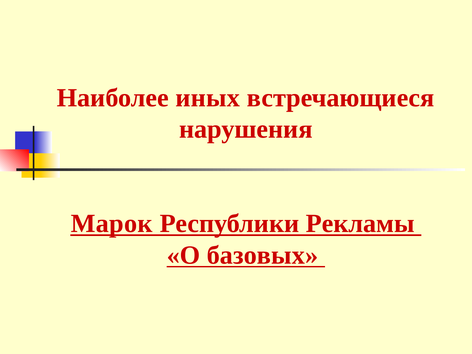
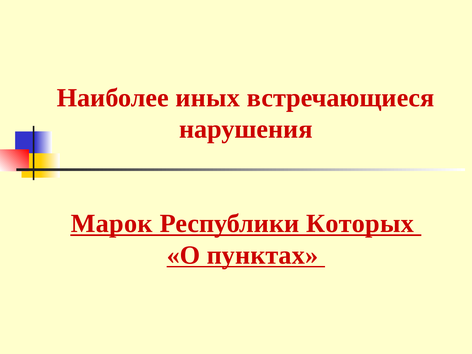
Рекламы: Рекламы -> Которых
базовых: базовых -> пунктах
